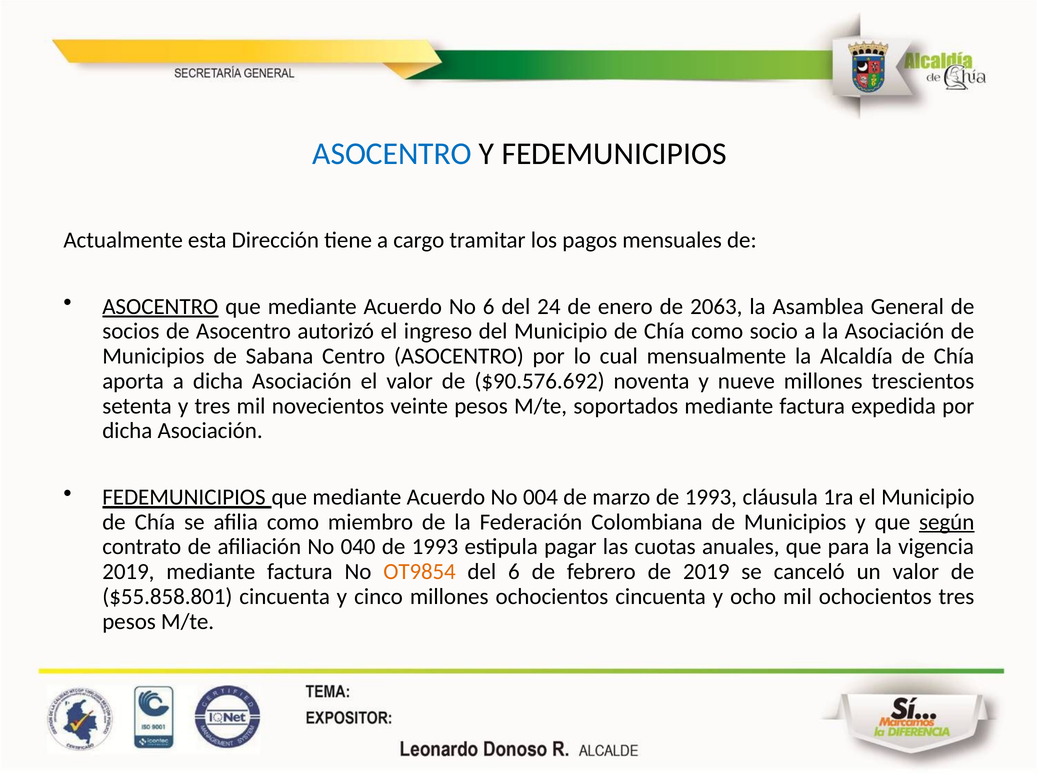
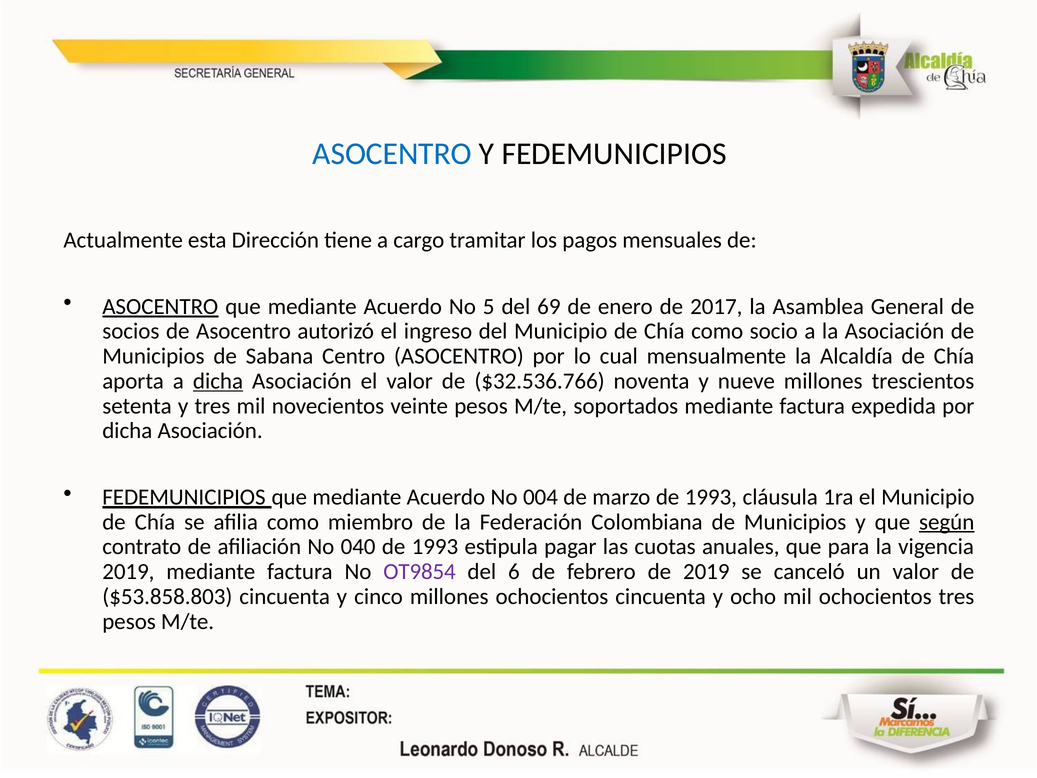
No 6: 6 -> 5
24: 24 -> 69
2063: 2063 -> 2017
dicha at (218, 381) underline: none -> present
$90.576.692: $90.576.692 -> $32.536.766
OT9854 colour: orange -> purple
$55.858.801: $55.858.801 -> $53.858.803
